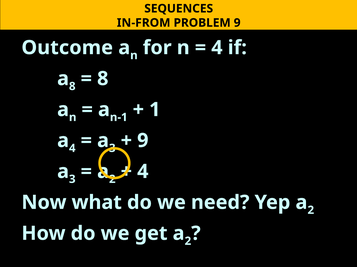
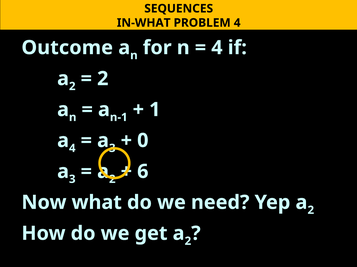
IN-FROM: IN-FROM -> IN-WHAT
PROBLEM 9: 9 -> 4
8 at (72, 87): 8 -> 2
8 at (103, 79): 8 -> 2
9 at (143, 141): 9 -> 0
4 at (143, 172): 4 -> 6
